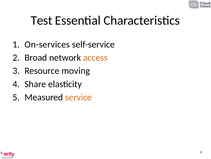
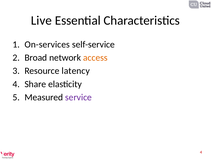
Test: Test -> Live
moving: moving -> latency
service colour: orange -> purple
